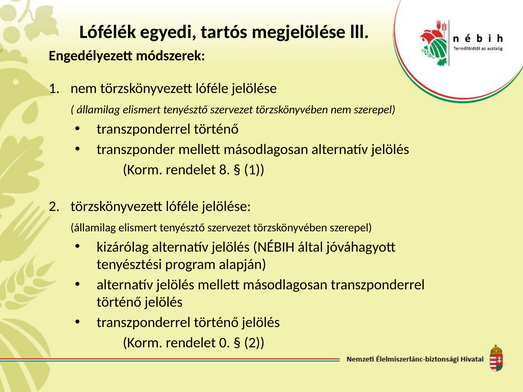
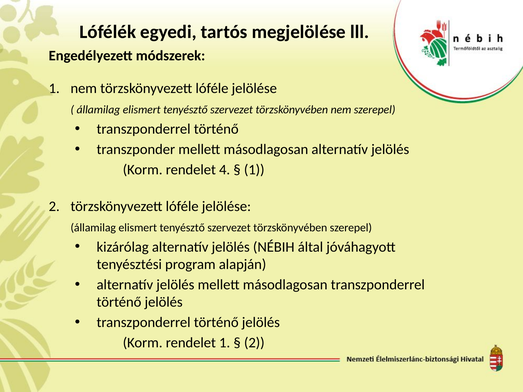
8: 8 -> 4
rendelet 0: 0 -> 1
